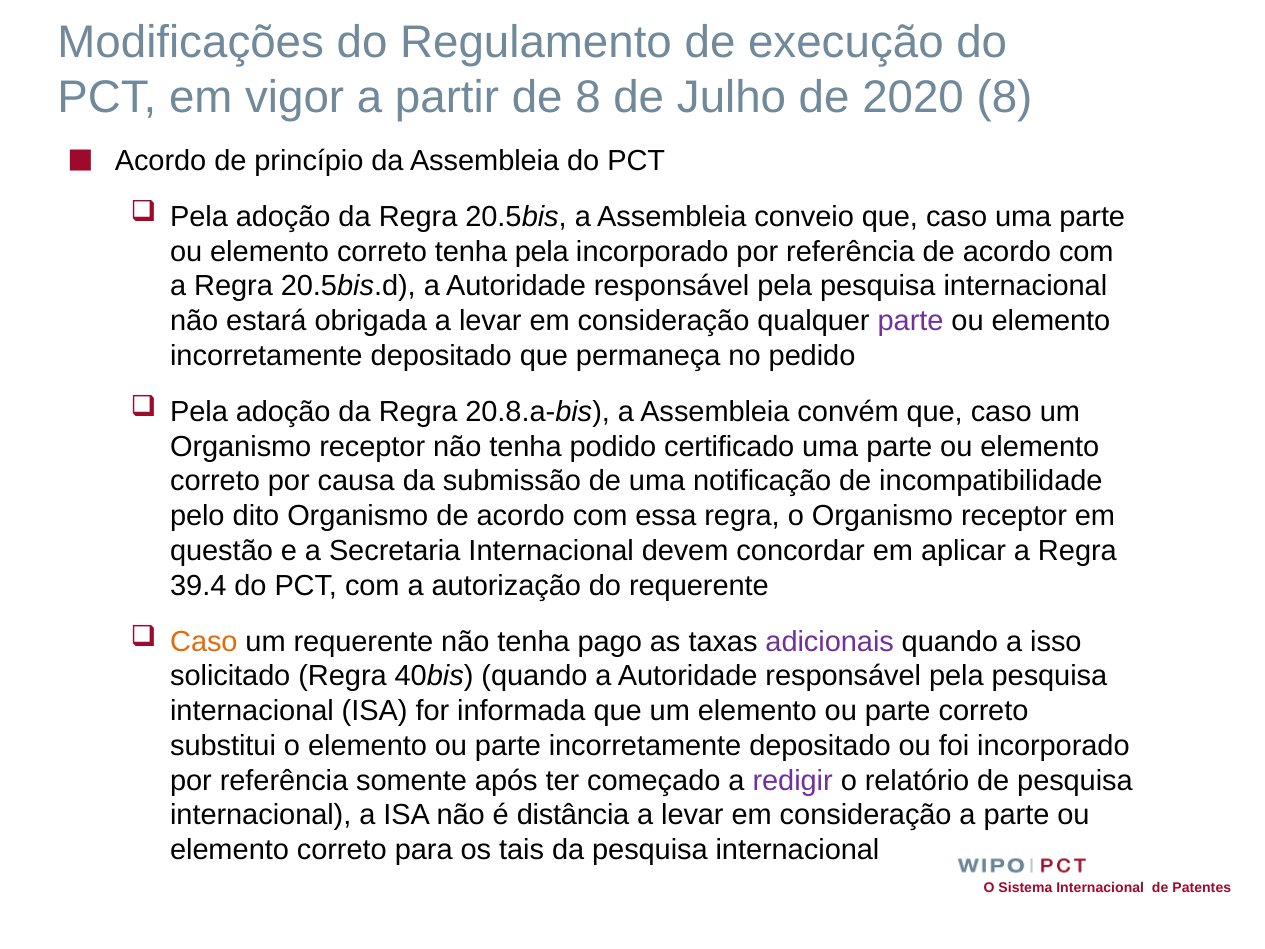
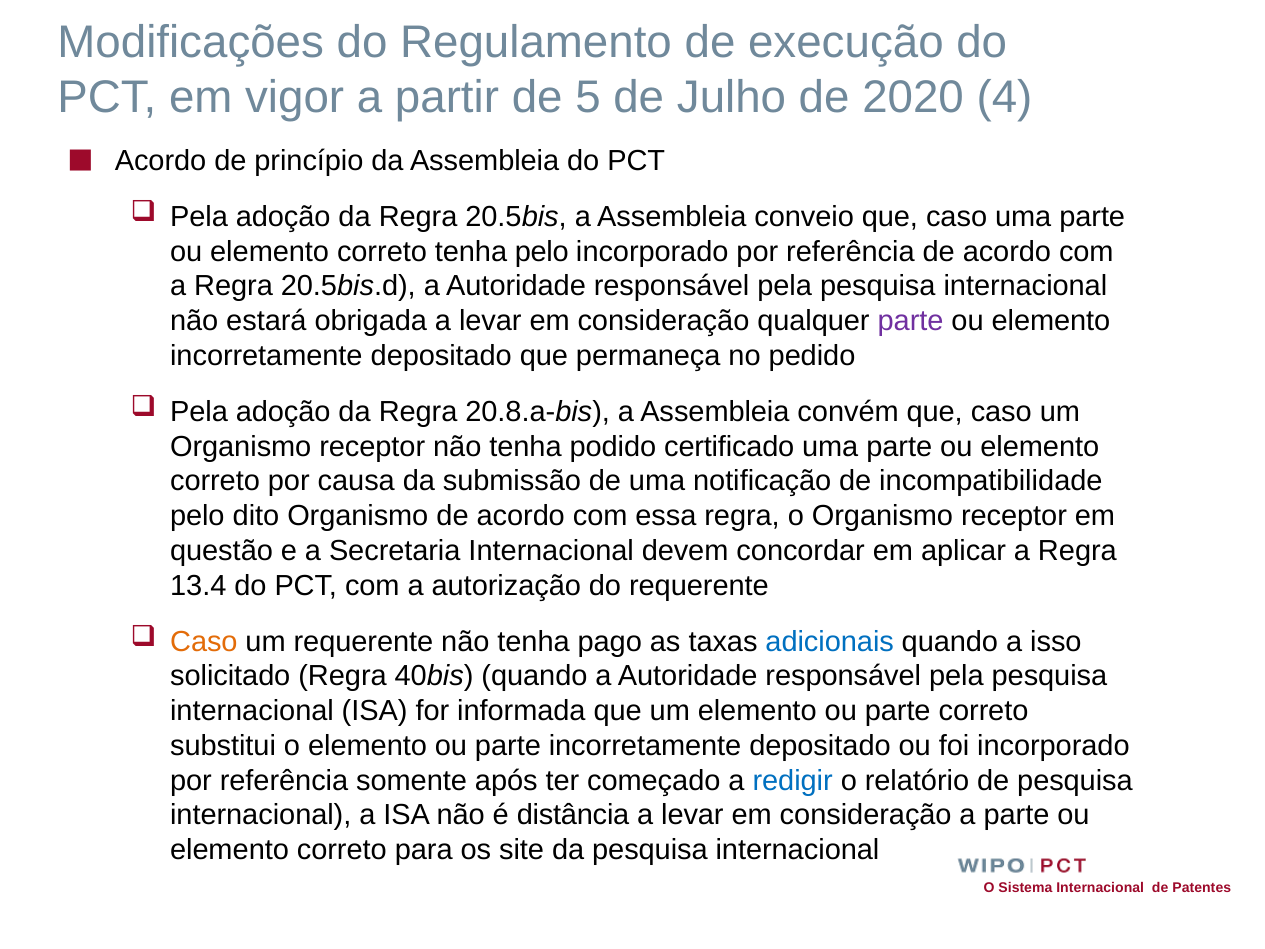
de 8: 8 -> 5
2020 8: 8 -> 4
tenha pela: pela -> pelo
39.4: 39.4 -> 13.4
adicionais colour: purple -> blue
redigir colour: purple -> blue
tais: tais -> site
